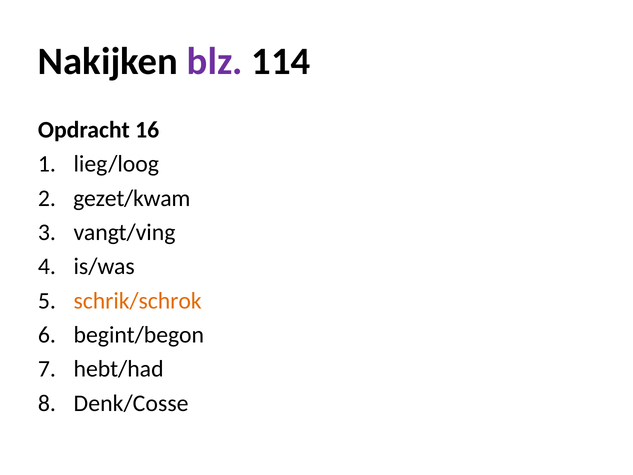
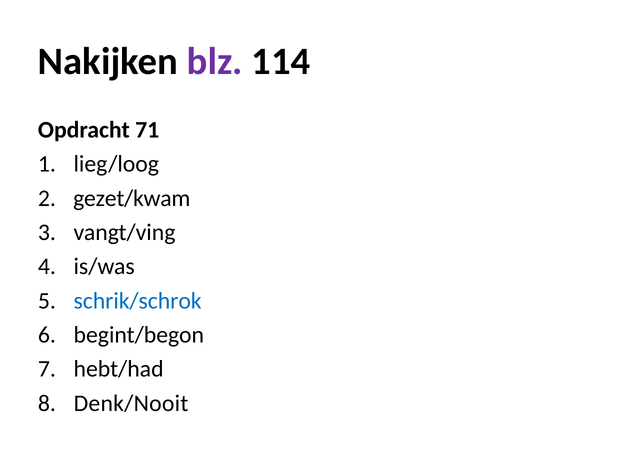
16: 16 -> 71
schrik/schrok colour: orange -> blue
Denk/Cosse: Denk/Cosse -> Denk/Nooit
